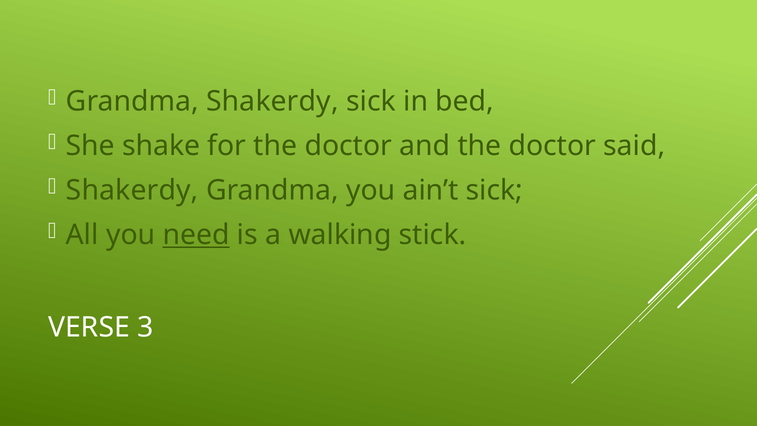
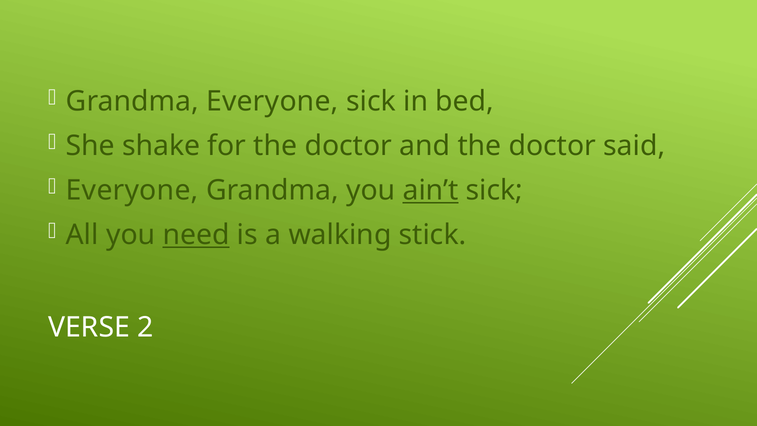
Grandma Shakerdy: Shakerdy -> Everyone
Shakerdy at (132, 190): Shakerdy -> Everyone
ain’t underline: none -> present
3: 3 -> 2
